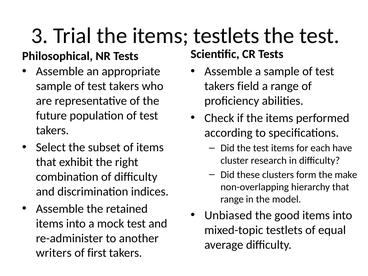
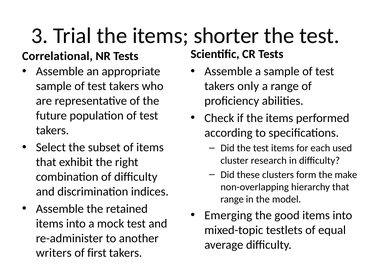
items testlets: testlets -> shorter
Philosophical: Philosophical -> Correlational
field: field -> only
have: have -> used
Unbiased: Unbiased -> Emerging
